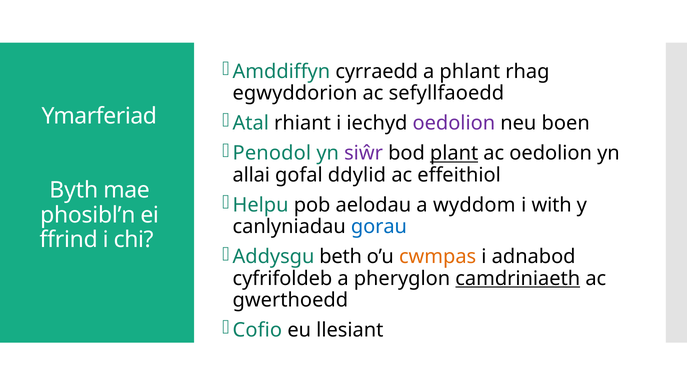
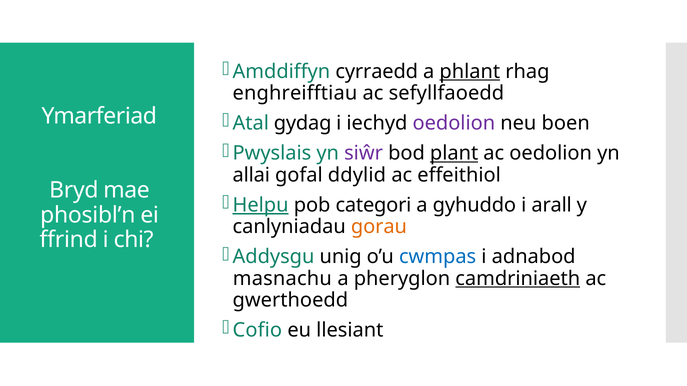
phlant underline: none -> present
egwyddorion: egwyddorion -> enghreifftiau
rhiant: rhiant -> gydag
Penodol: Penodol -> Pwyslais
Byth: Byth -> Bryd
Helpu underline: none -> present
aelodau: aelodau -> categori
wyddom: wyddom -> gyhuddo
with: with -> arall
gorau colour: blue -> orange
beth: beth -> unig
cwmpas colour: orange -> blue
cyfrifoldeb: cyfrifoldeb -> masnachu
